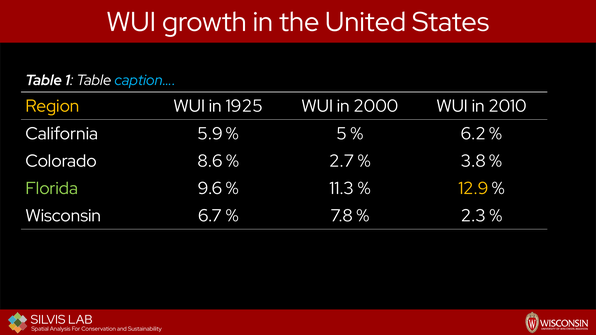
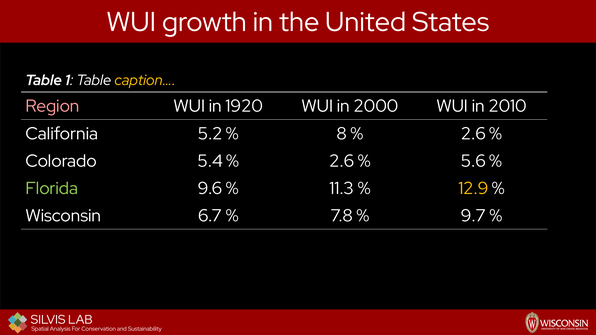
caption… colour: light blue -> yellow
Region colour: yellow -> pink
1925: 1925 -> 1920
5.9: 5.9 -> 5.2
5: 5 -> 8
6.2 at (473, 134): 6.2 -> 2.6
8.6: 8.6 -> 5.4
2.7 at (342, 161): 2.7 -> 2.6
3.8: 3.8 -> 5.6
2.3: 2.3 -> 9.7
